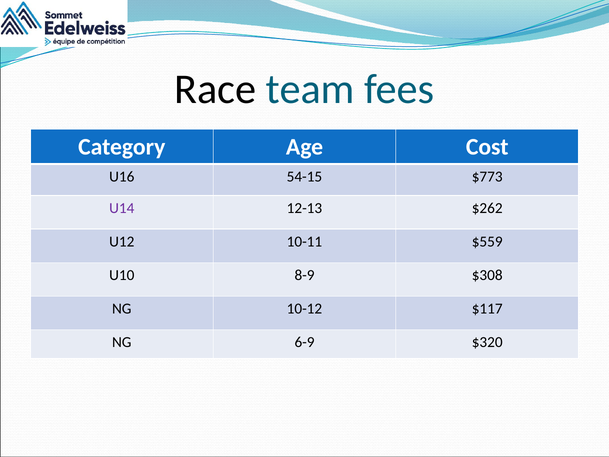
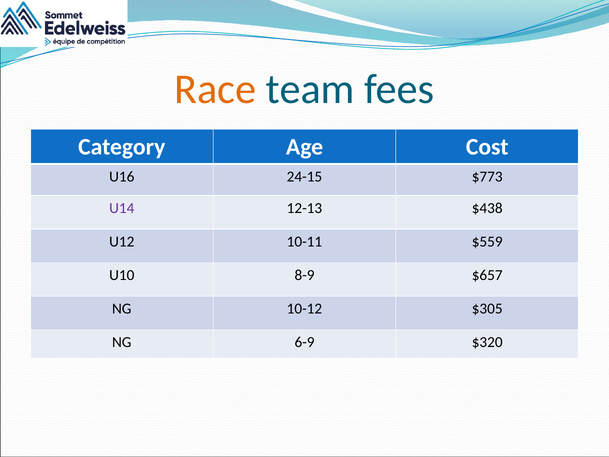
Race colour: black -> orange
54-15: 54-15 -> 24-15
$262: $262 -> $438
$308: $308 -> $657
$117: $117 -> $305
